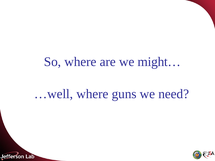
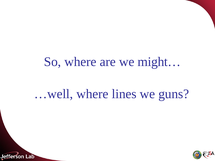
guns: guns -> lines
need: need -> guns
